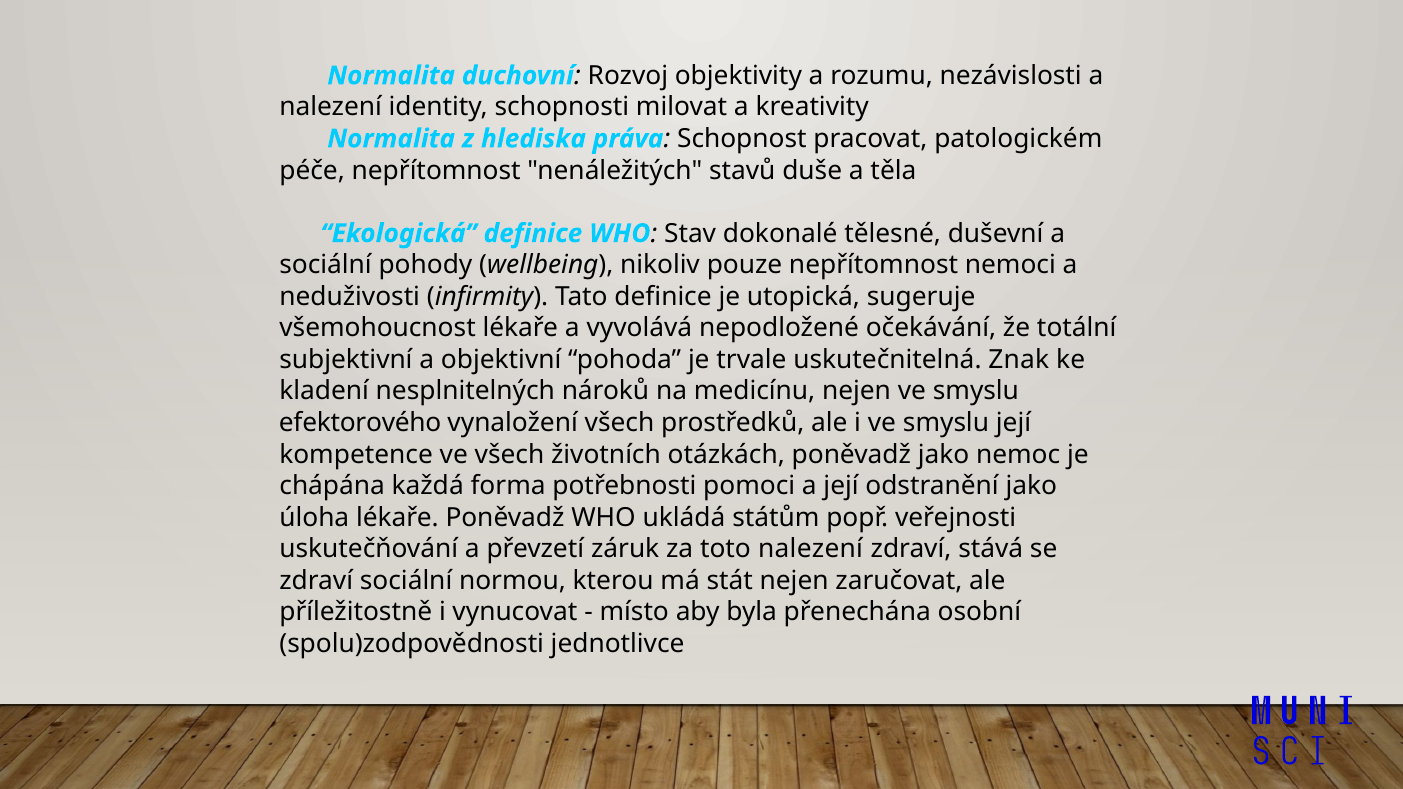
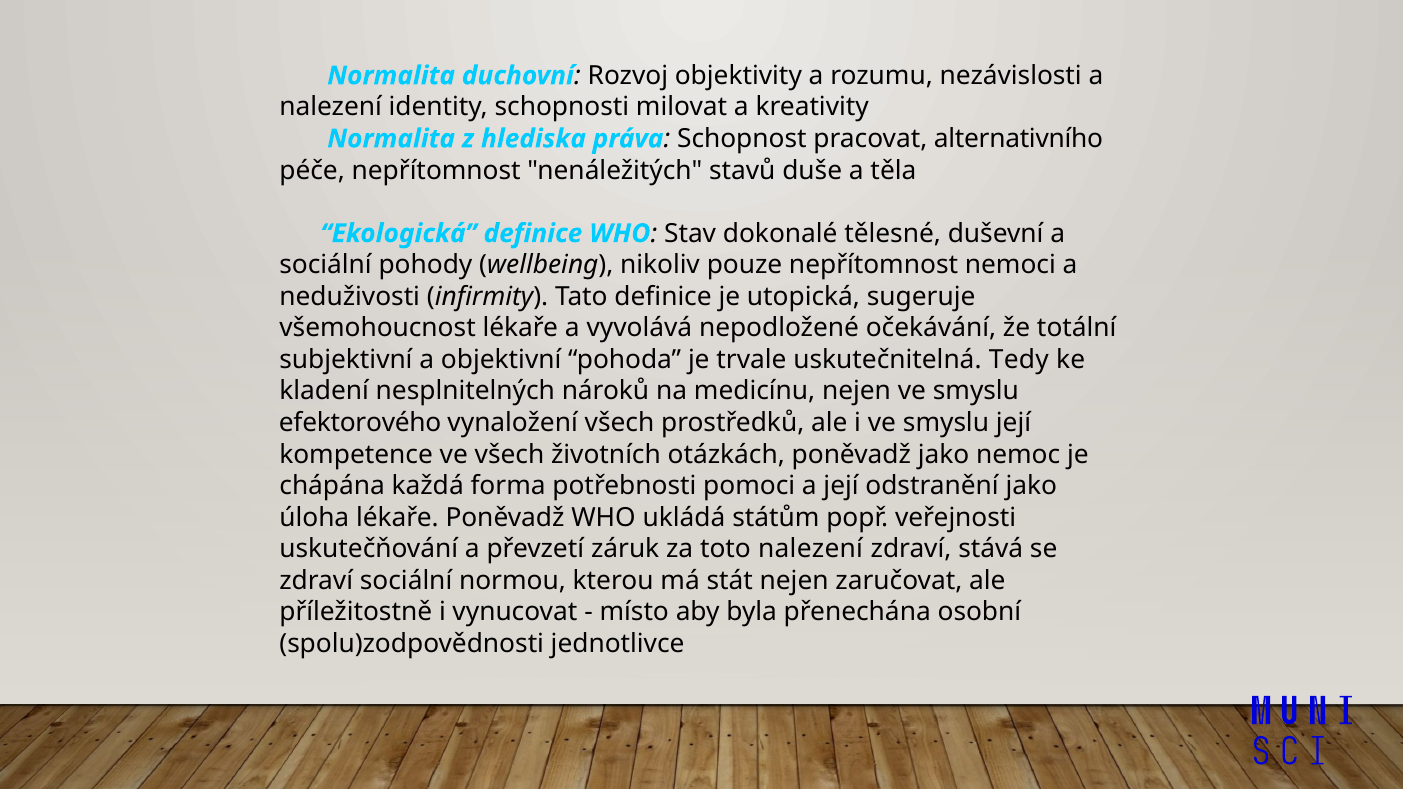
patologickém: patologickém -> alternativního
Znak: Znak -> Tedy
